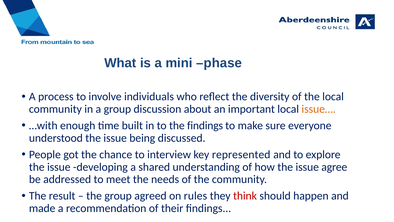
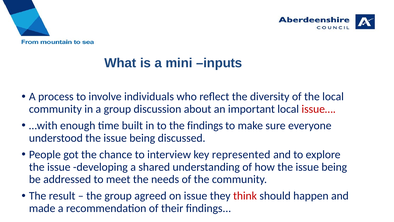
phase: phase -> inputs
issue… colour: orange -> red
how the issue agree: agree -> being
on rules: rules -> issue
